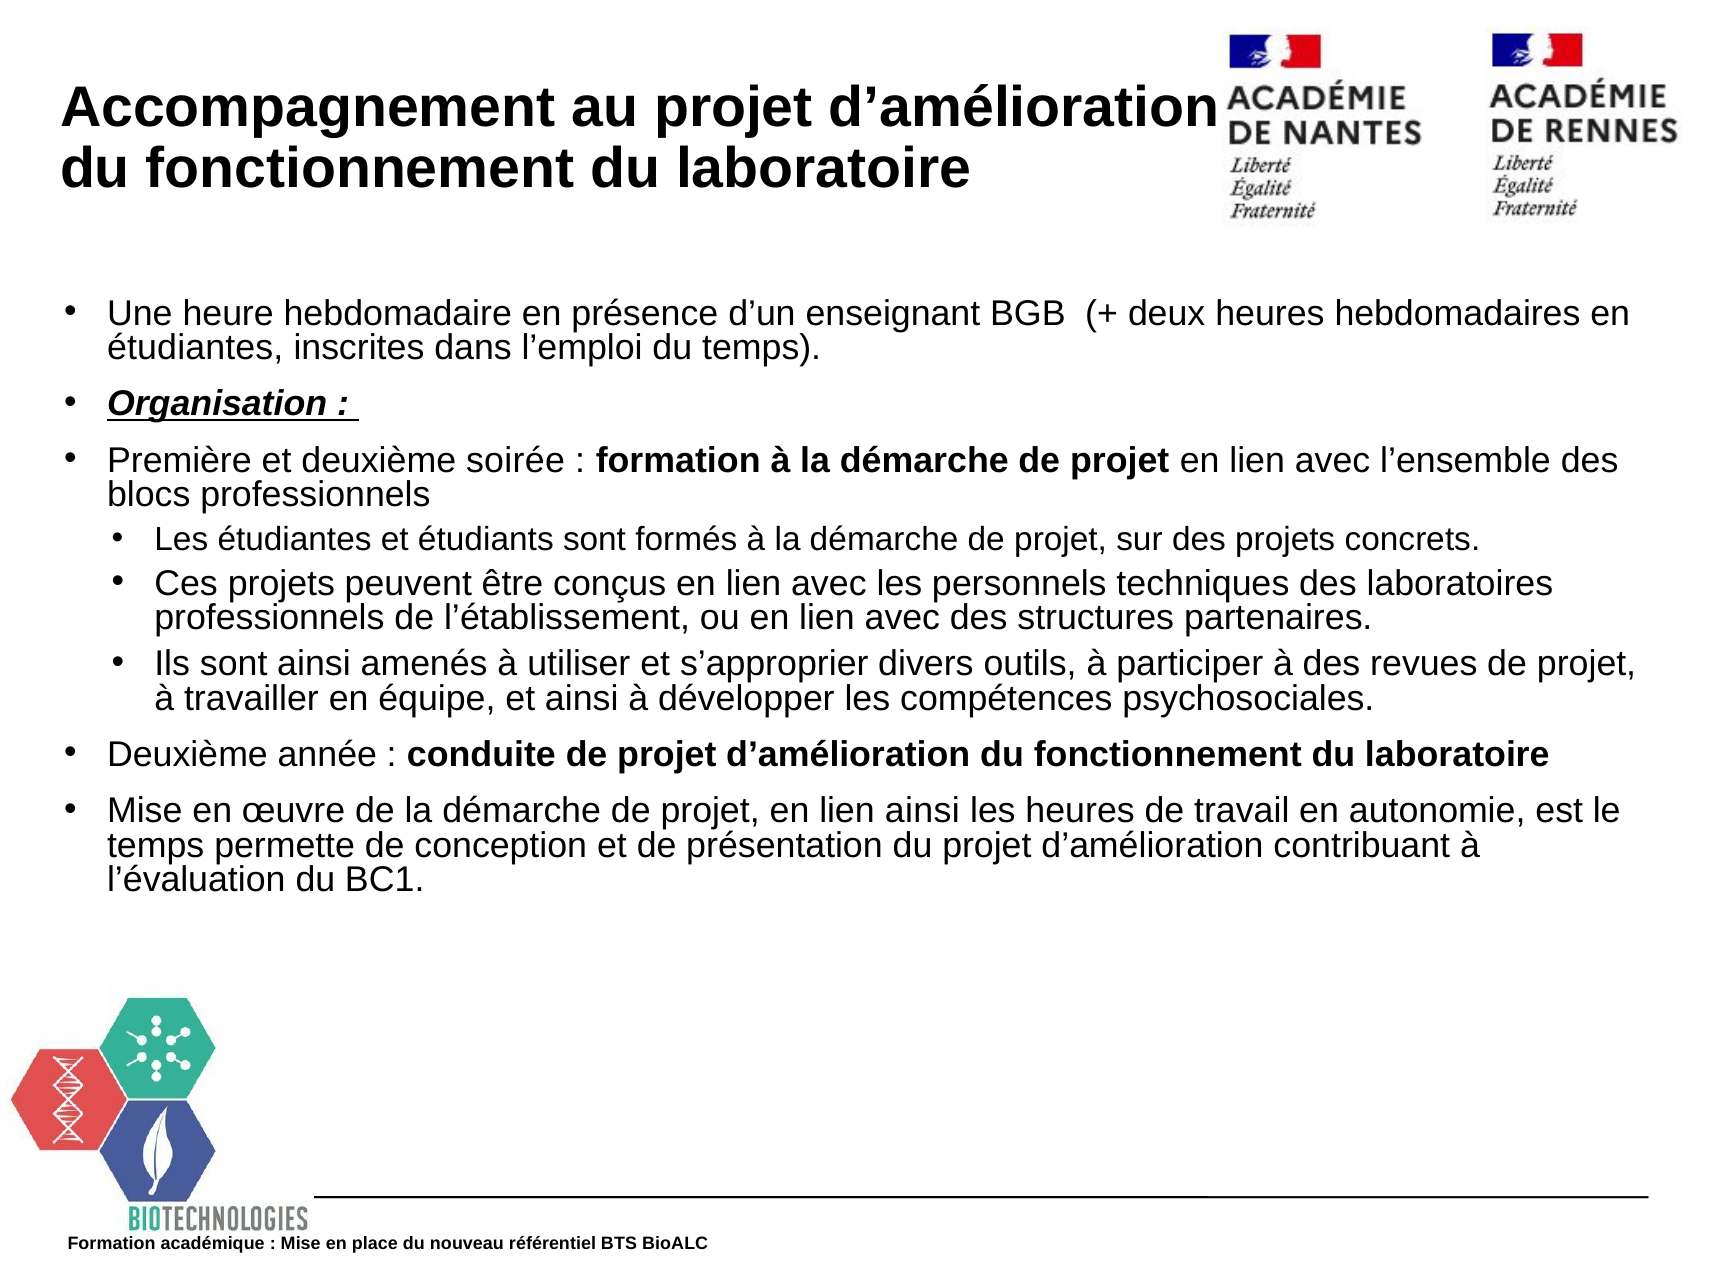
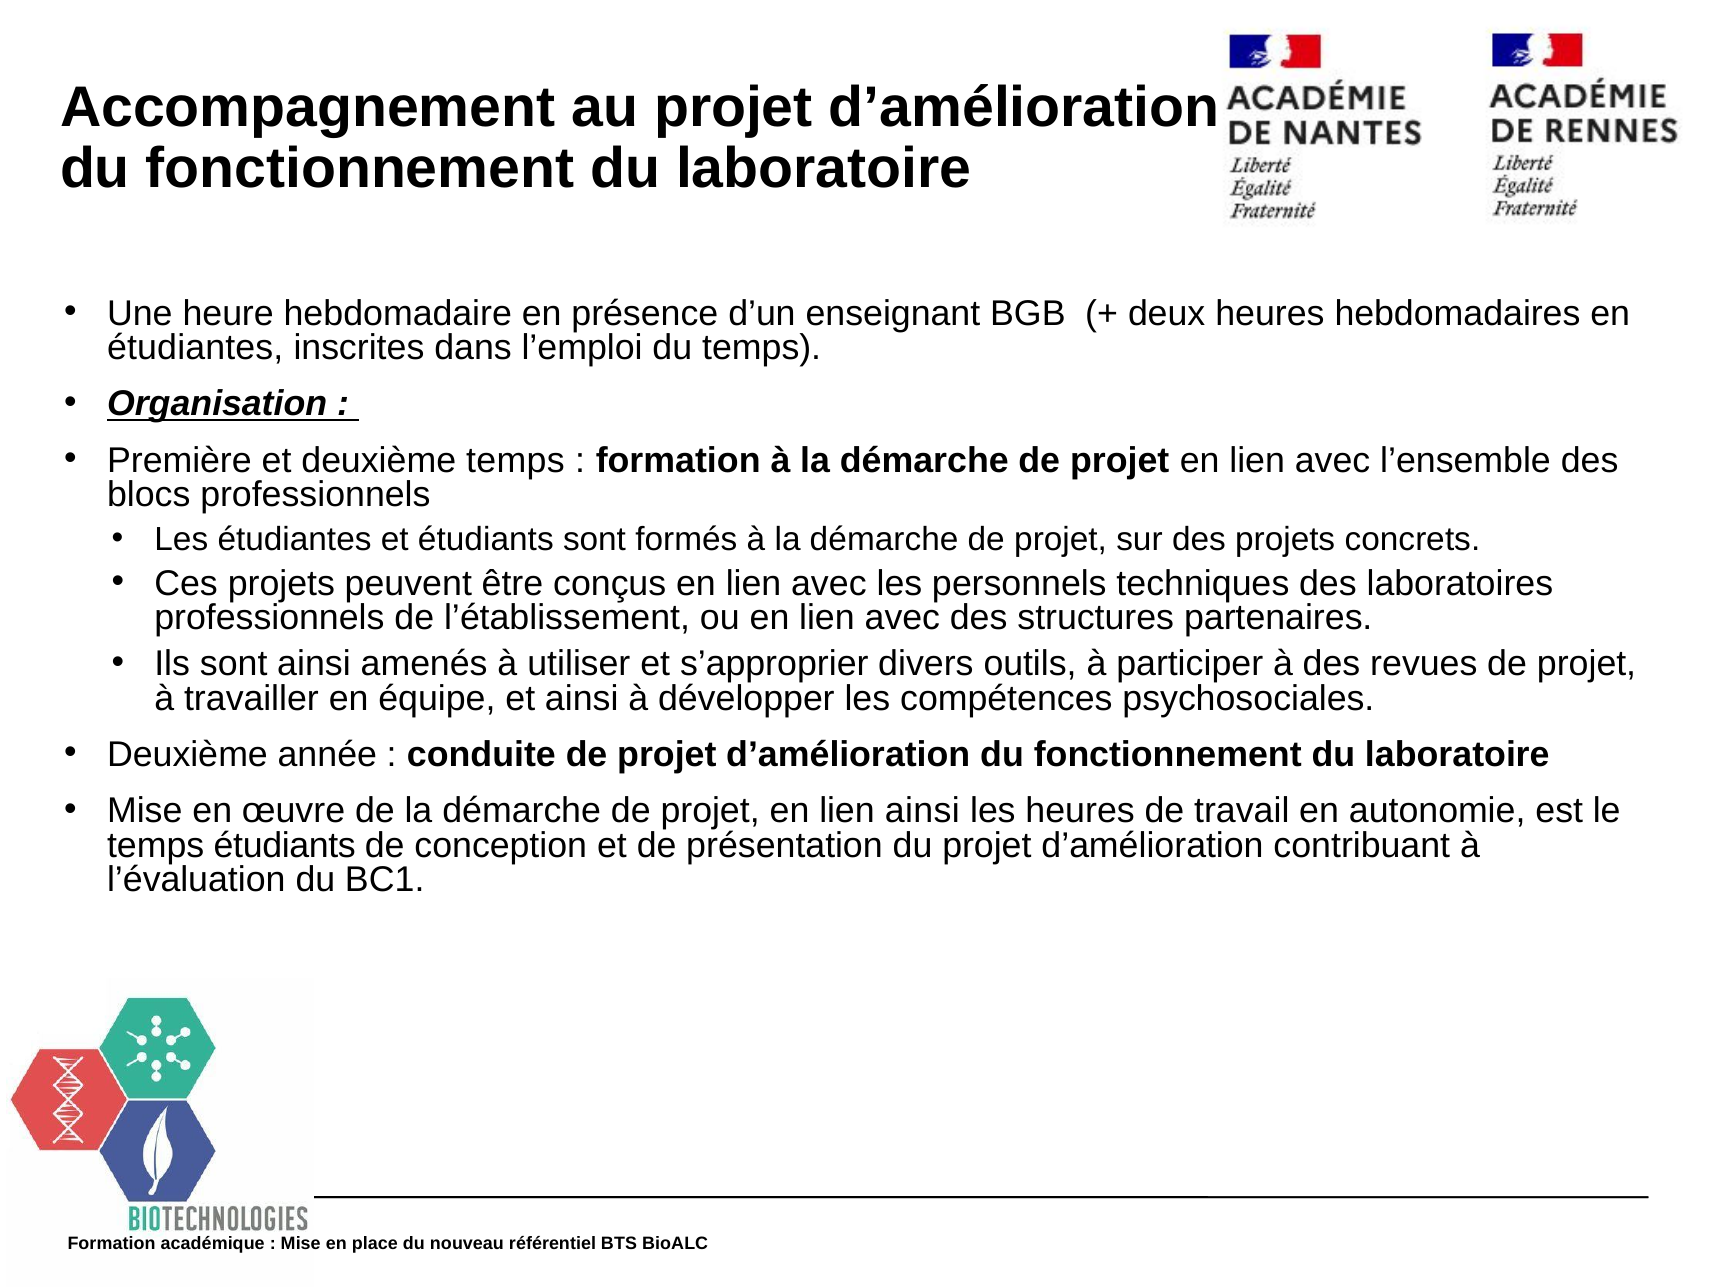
deuxième soirée: soirée -> temps
temps permette: permette -> étudiants
